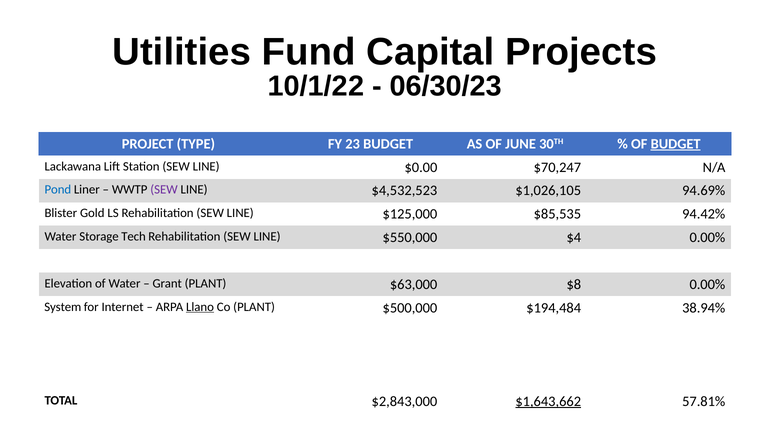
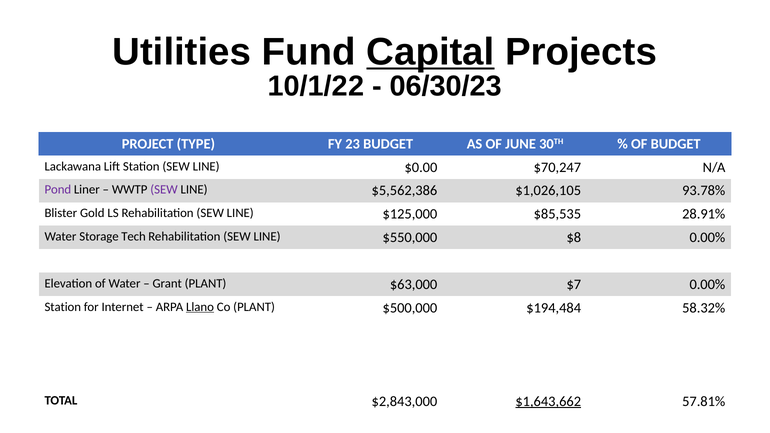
Capital underline: none -> present
BUDGET at (676, 144) underline: present -> none
Pond colour: blue -> purple
$4,532,523: $4,532,523 -> $5,562,386
94.69%: 94.69% -> 93.78%
94.42%: 94.42% -> 28.91%
$4: $4 -> $8
$8: $8 -> $7
System at (63, 307): System -> Station
38.94%: 38.94% -> 58.32%
